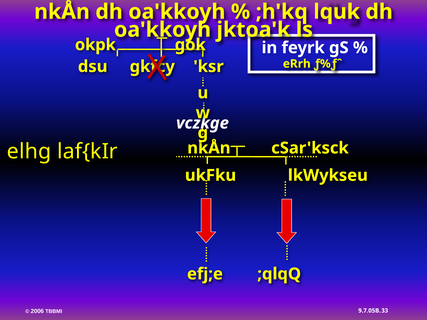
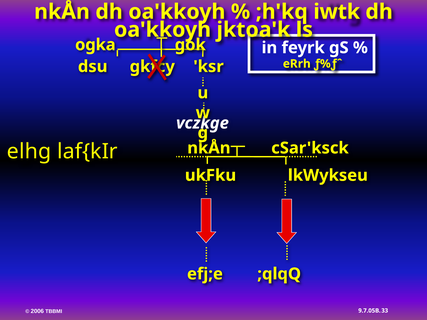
lquk: lquk -> iwtk
okpk: okpk -> ogka
